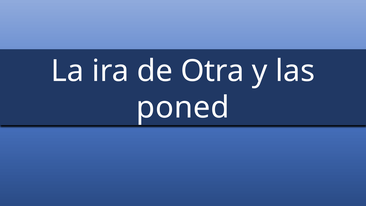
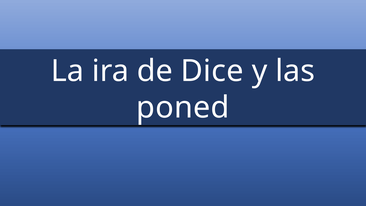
Otra: Otra -> Dice
